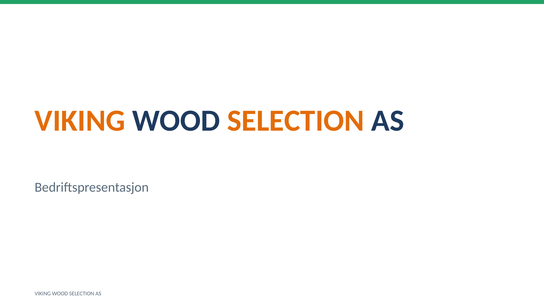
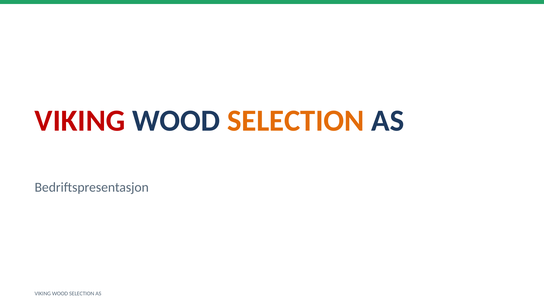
VIKING at (80, 121) colour: orange -> red
